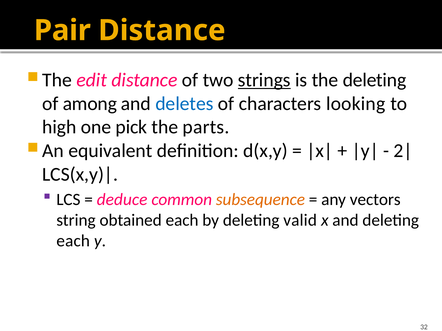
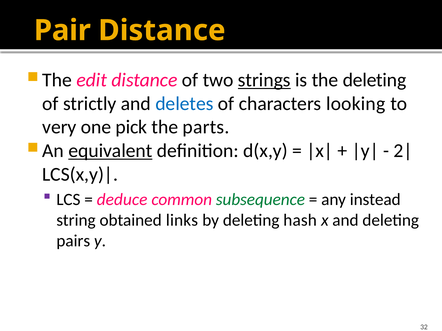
among: among -> strictly
high: high -> very
equivalent underline: none -> present
subsequence colour: orange -> green
vectors: vectors -> instead
obtained each: each -> links
valid: valid -> hash
each at (73, 241): each -> pairs
